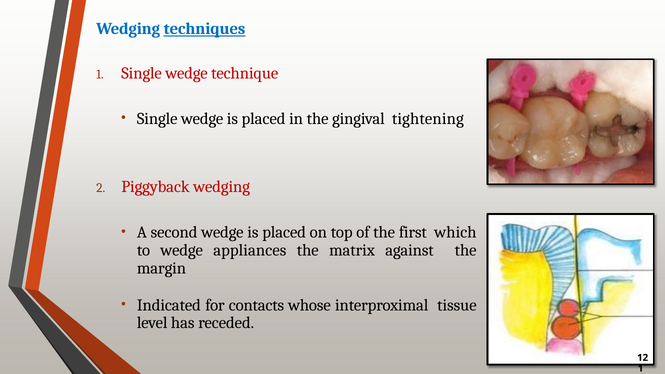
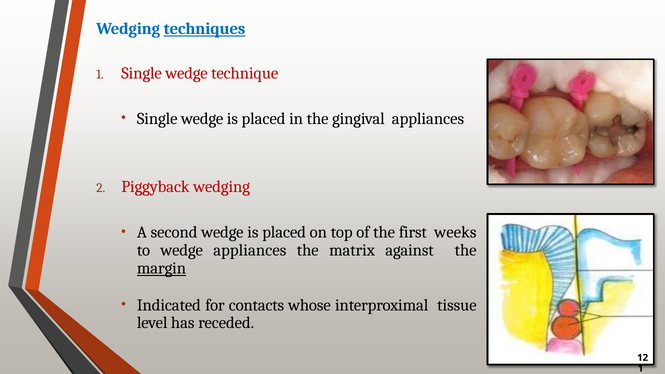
gingival tightening: tightening -> appliances
which: which -> weeks
margin underline: none -> present
